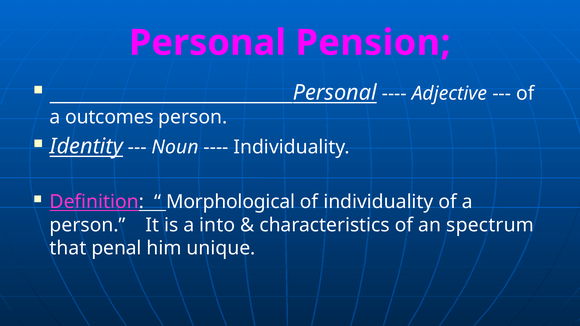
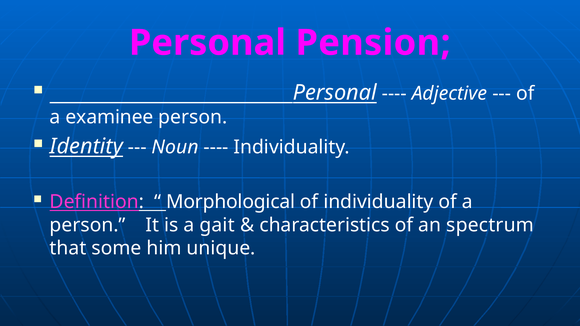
outcomes: outcomes -> examinee
into: into -> gait
penal: penal -> some
